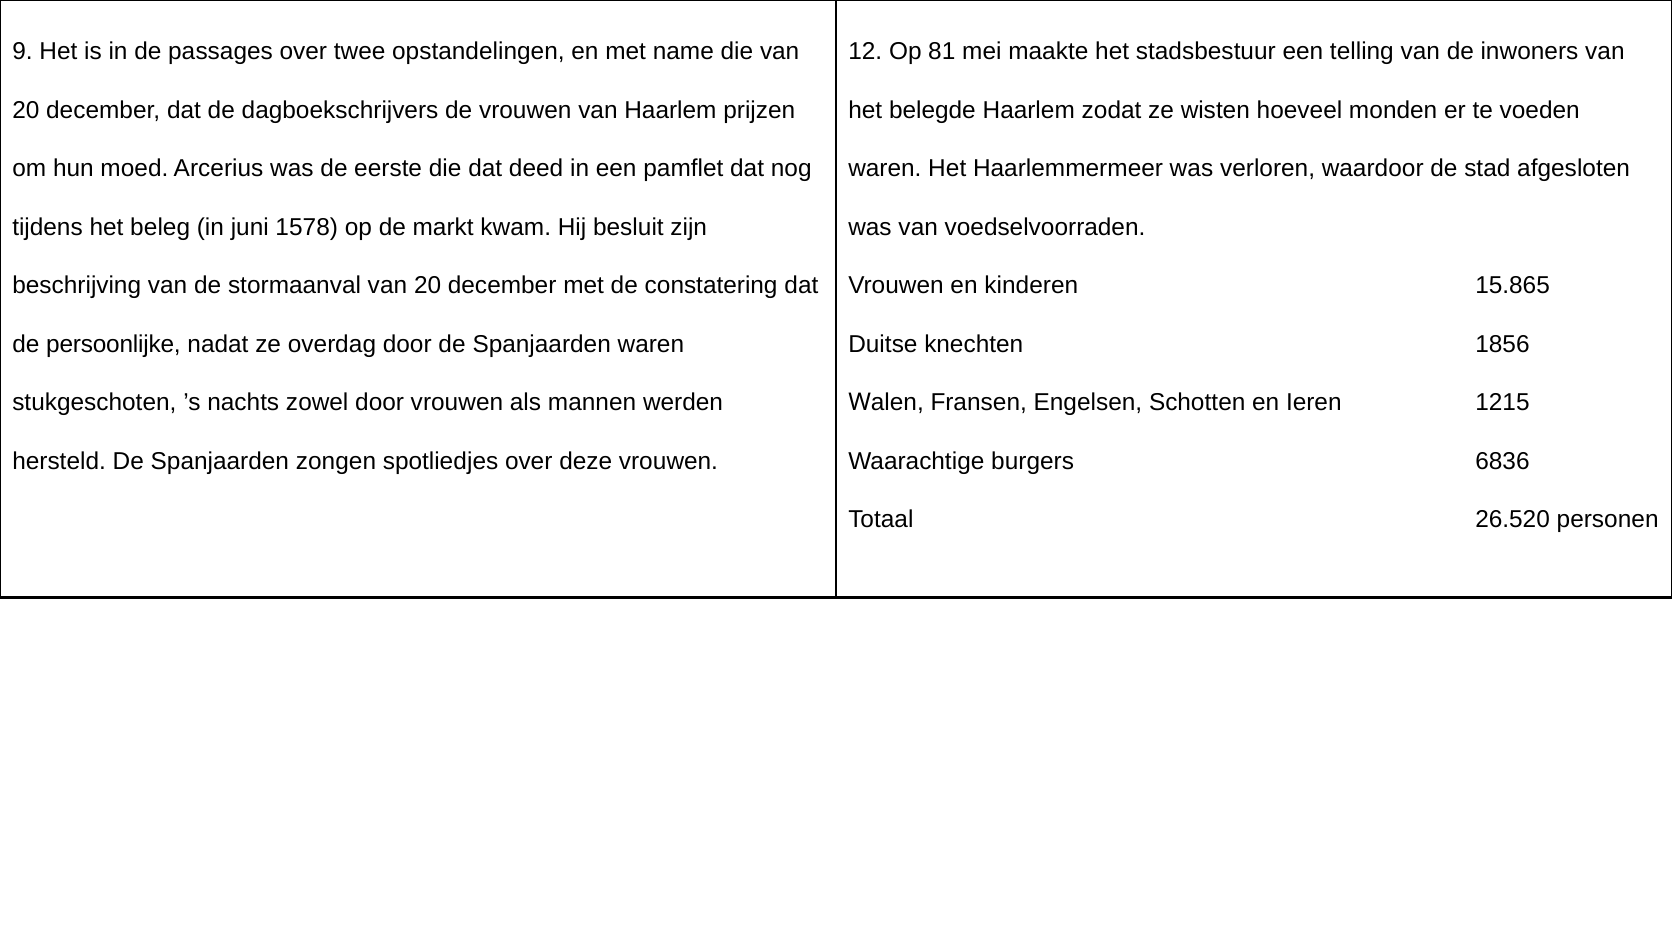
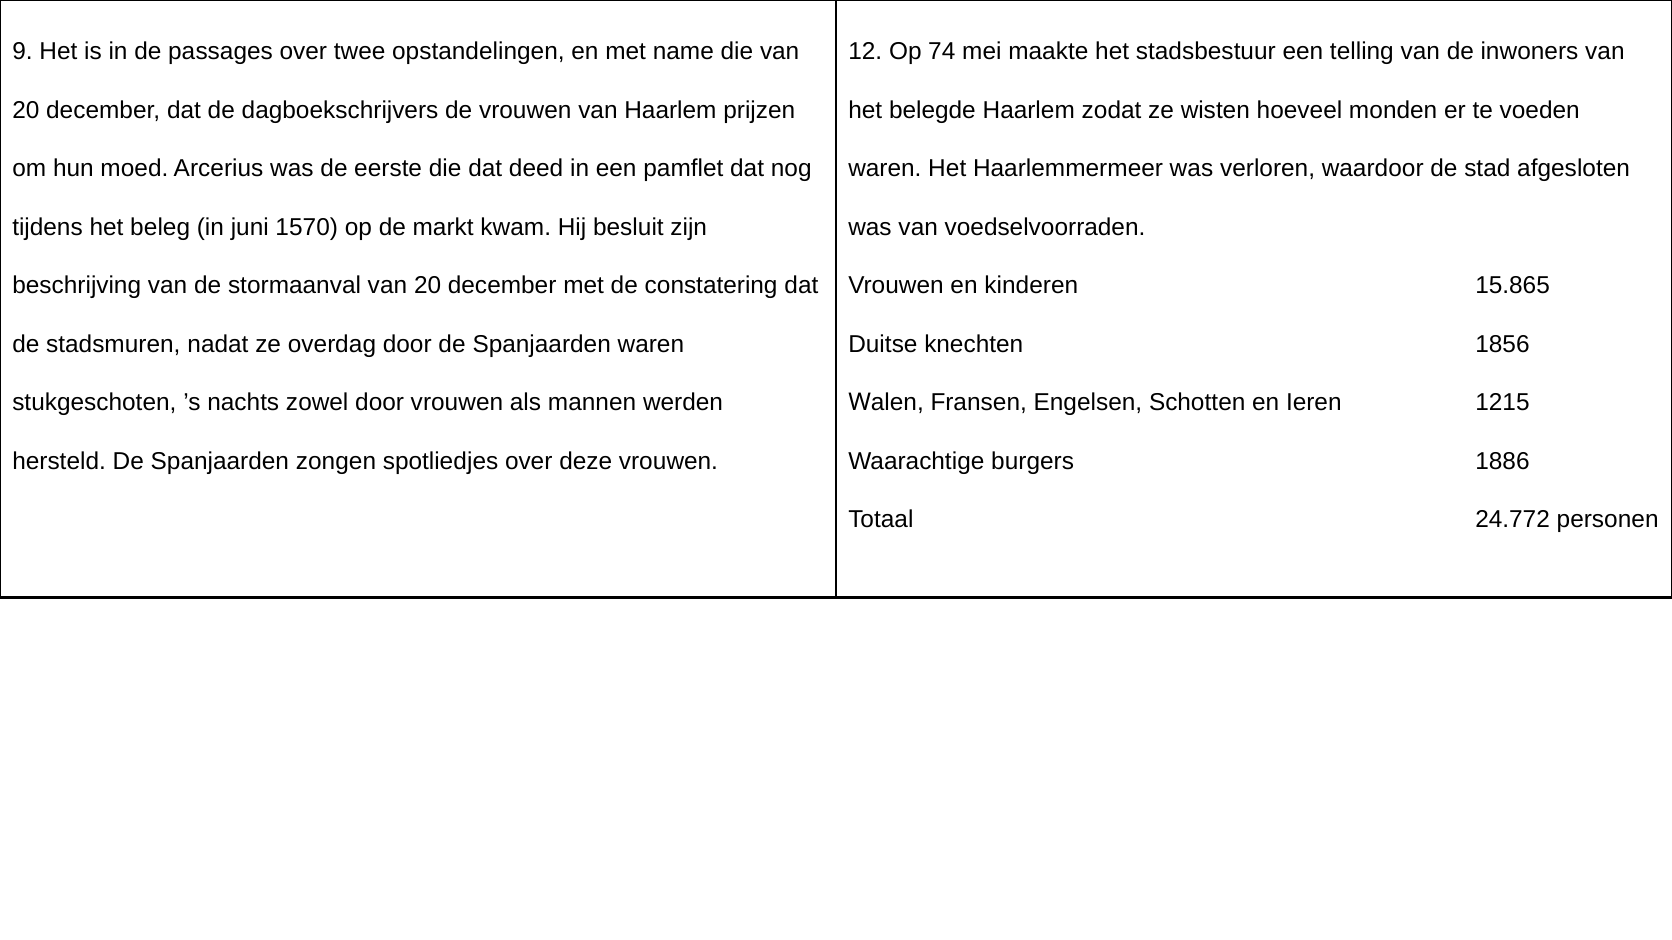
81: 81 -> 74
1578: 1578 -> 1570
persoonlijke: persoonlijke -> stadsmuren
6836: 6836 -> 1886
26.520: 26.520 -> 24.772
